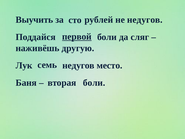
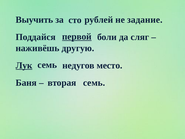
не недугов: недугов -> задание
Лук underline: none -> present
боли at (94, 83): боли -> семь
